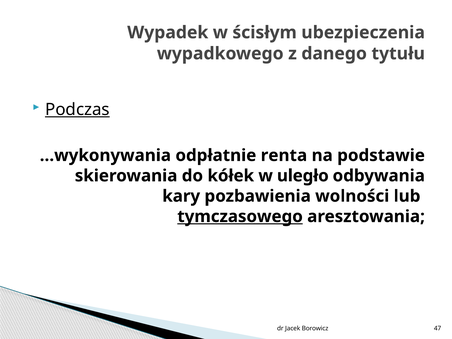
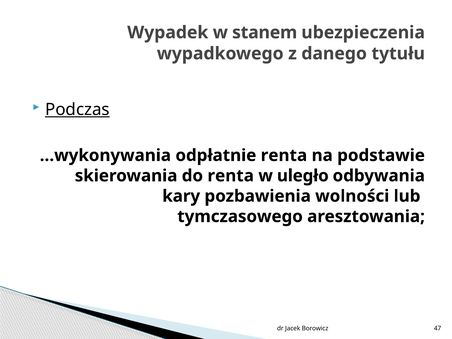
ścisłym: ścisłym -> stanem
do kółek: kółek -> renta
tymczasowego underline: present -> none
